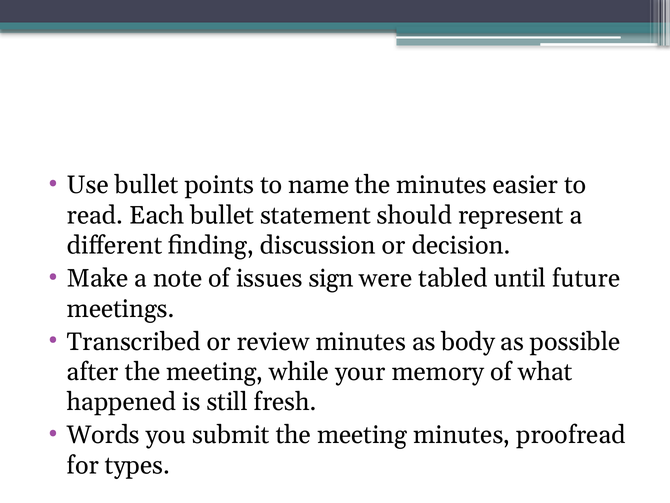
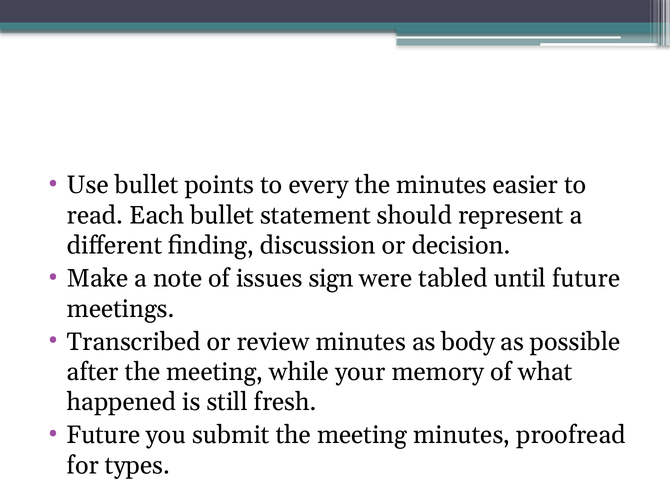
name: name -> every
Words at (103, 435): Words -> Future
